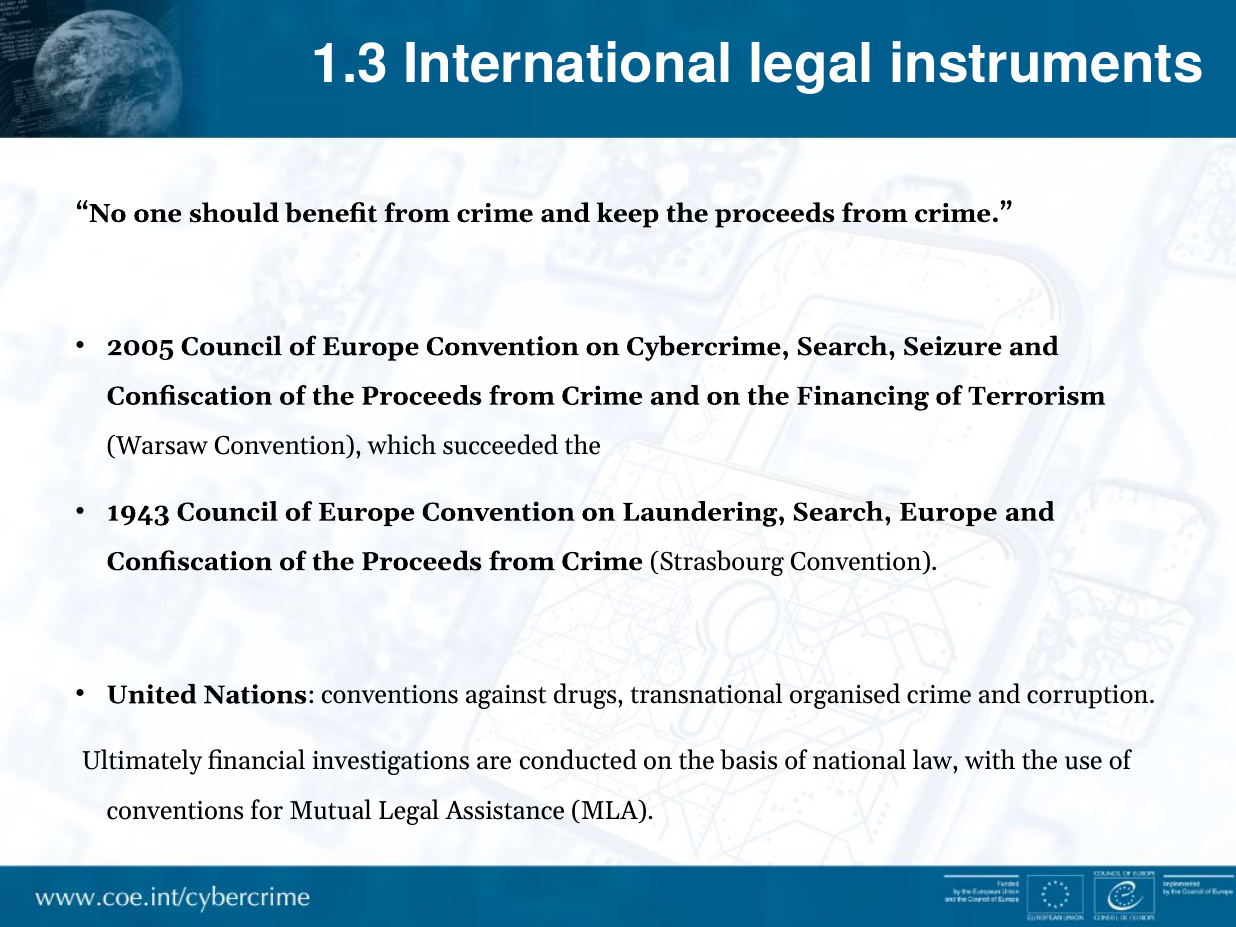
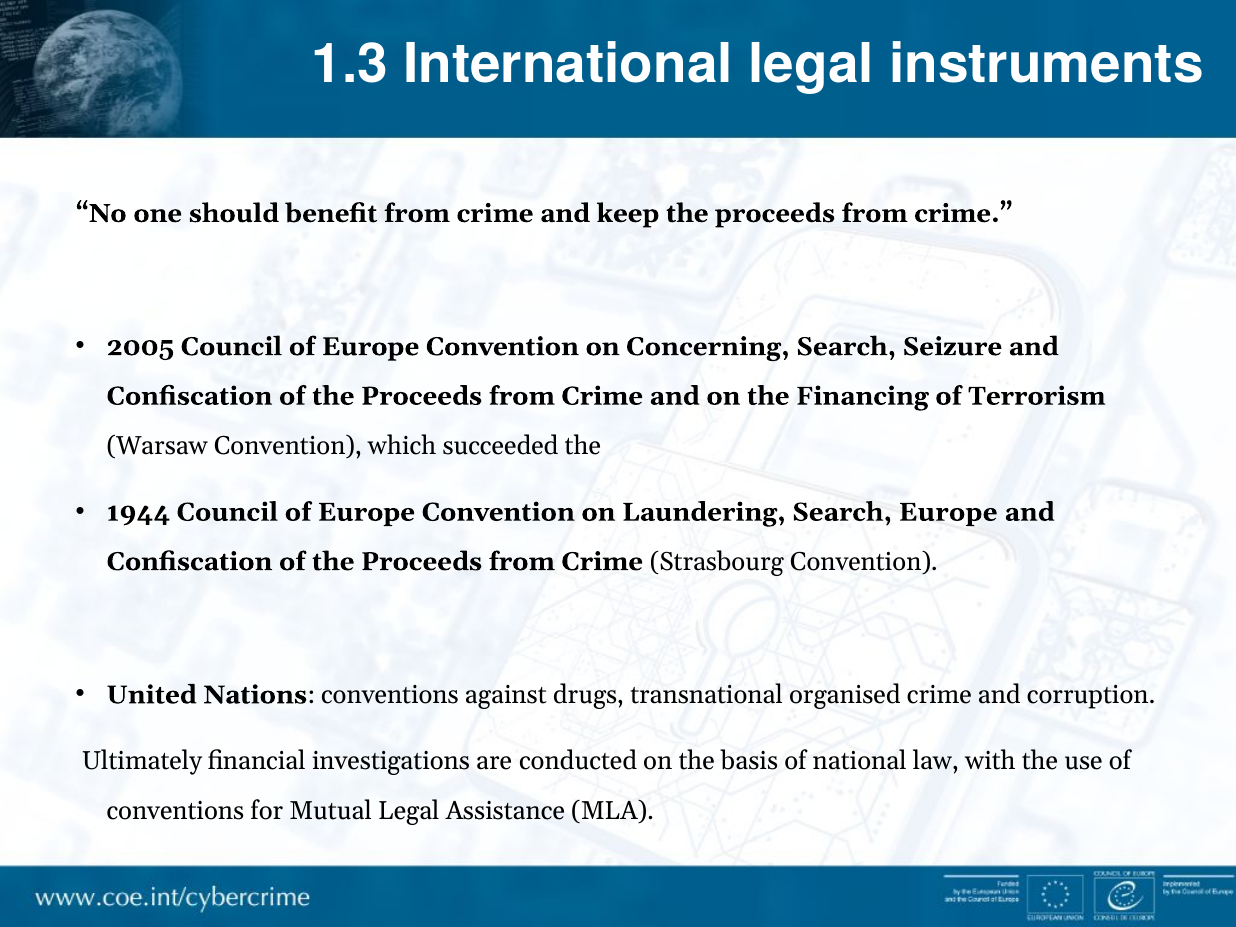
Cybercrime: Cybercrime -> Concerning
1943: 1943 -> 1944
